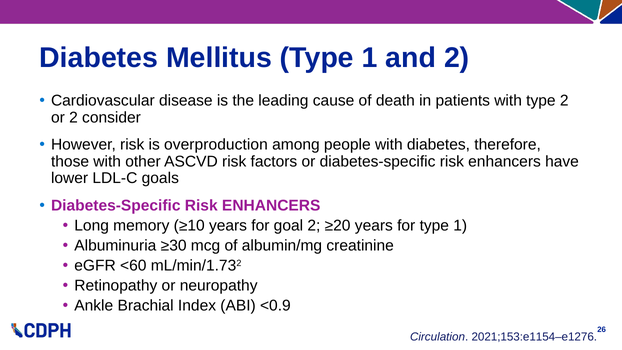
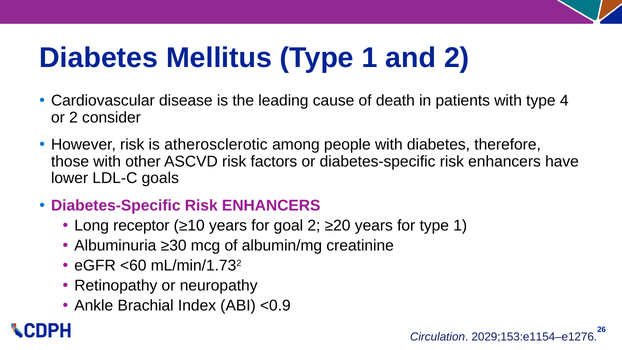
type 2: 2 -> 4
overproduction: overproduction -> atherosclerotic
memory: memory -> receptor
2021;153:e1154–e1276: 2021;153:e1154–e1276 -> 2029;153:e1154–e1276
